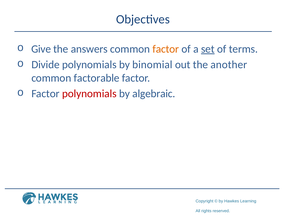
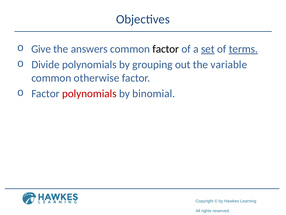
factor at (166, 49) colour: orange -> black
terms underline: none -> present
binomial: binomial -> grouping
another: another -> variable
factorable: factorable -> otherwise
algebraic: algebraic -> binomial
